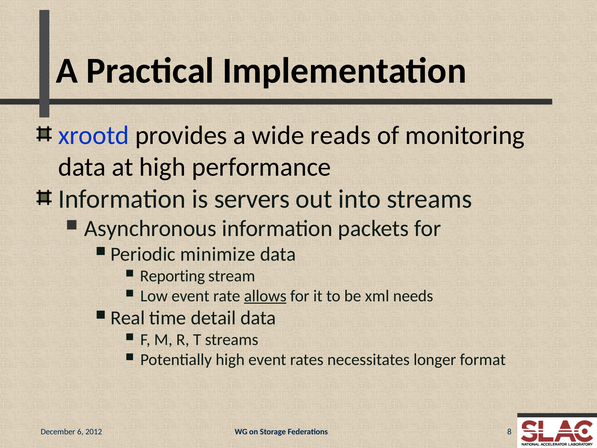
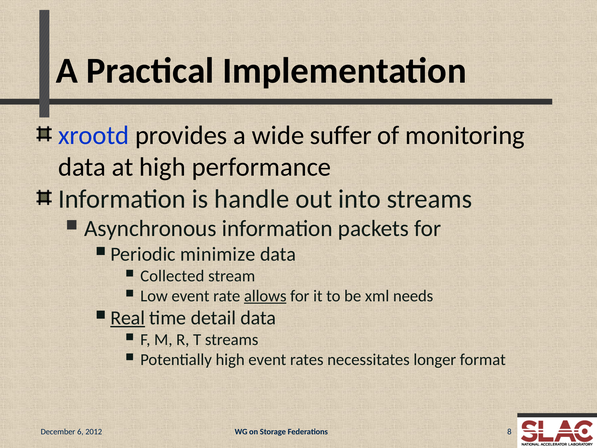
reads: reads -> suffer
servers: servers -> handle
Reporting: Reporting -> Collected
Real underline: none -> present
